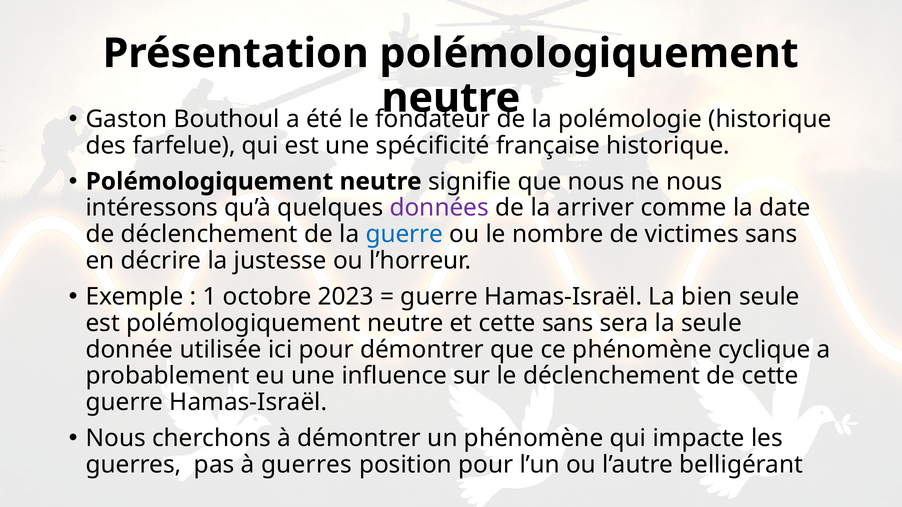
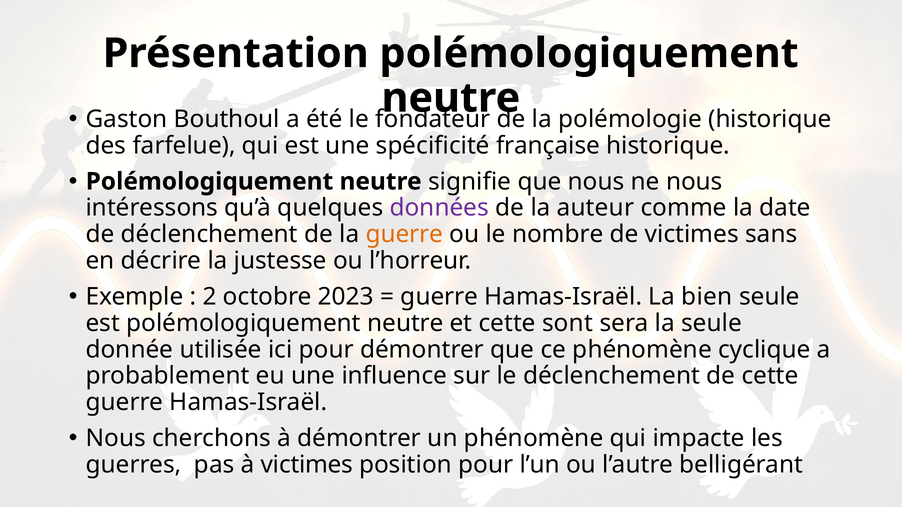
arriver: arriver -> auteur
guerre at (404, 235) colour: blue -> orange
1: 1 -> 2
cette sans: sans -> sont
à guerres: guerres -> victimes
